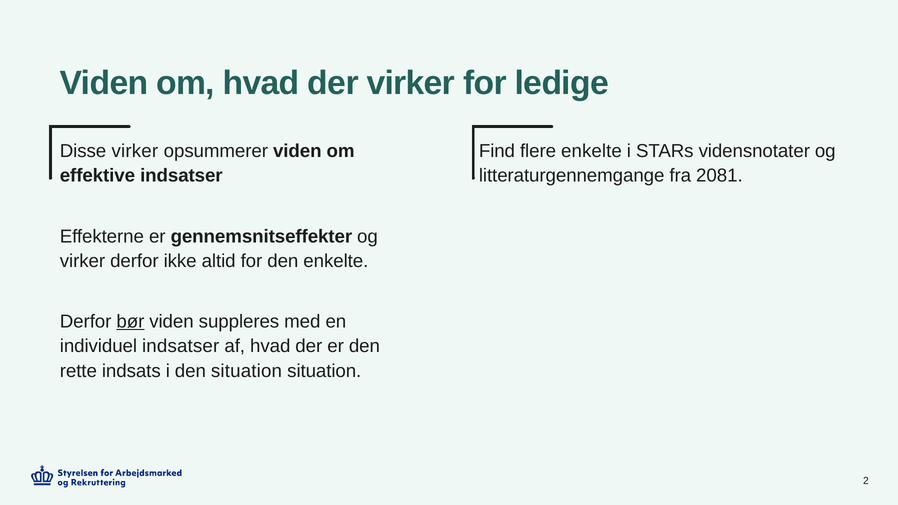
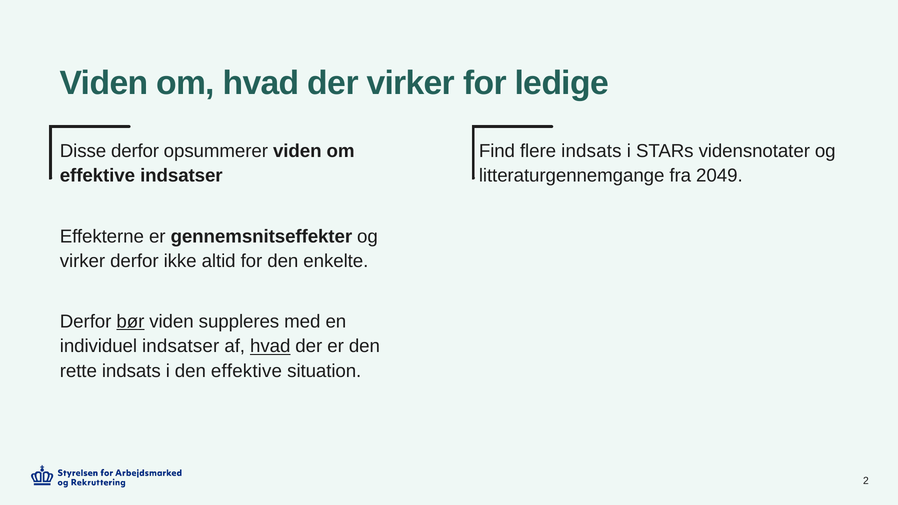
Disse virker: virker -> derfor
flere enkelte: enkelte -> indsats
2081: 2081 -> 2049
hvad at (270, 346) underline: none -> present
den situation: situation -> effektive
